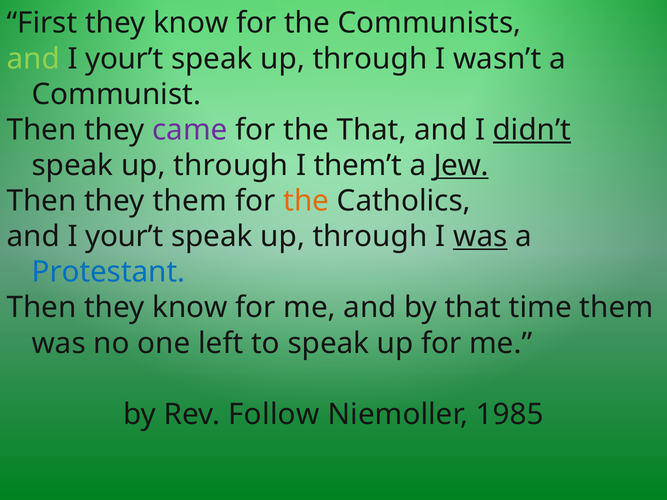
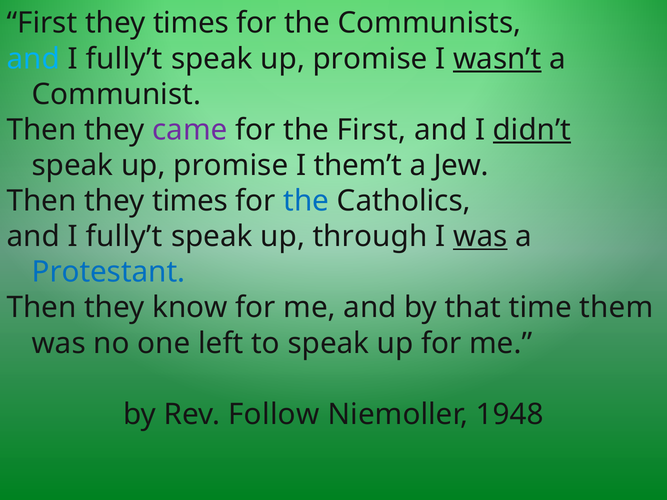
First they know: know -> times
and at (33, 59) colour: light green -> light blue
your’t at (124, 59): your’t -> fully’t
through at (370, 59): through -> promise
wasn’t underline: none -> present
the That: That -> First
through at (231, 166): through -> promise
Jew underline: present -> none
Then they them: them -> times
the at (306, 201) colour: orange -> blue
your’t at (124, 237): your’t -> fully’t
1985: 1985 -> 1948
